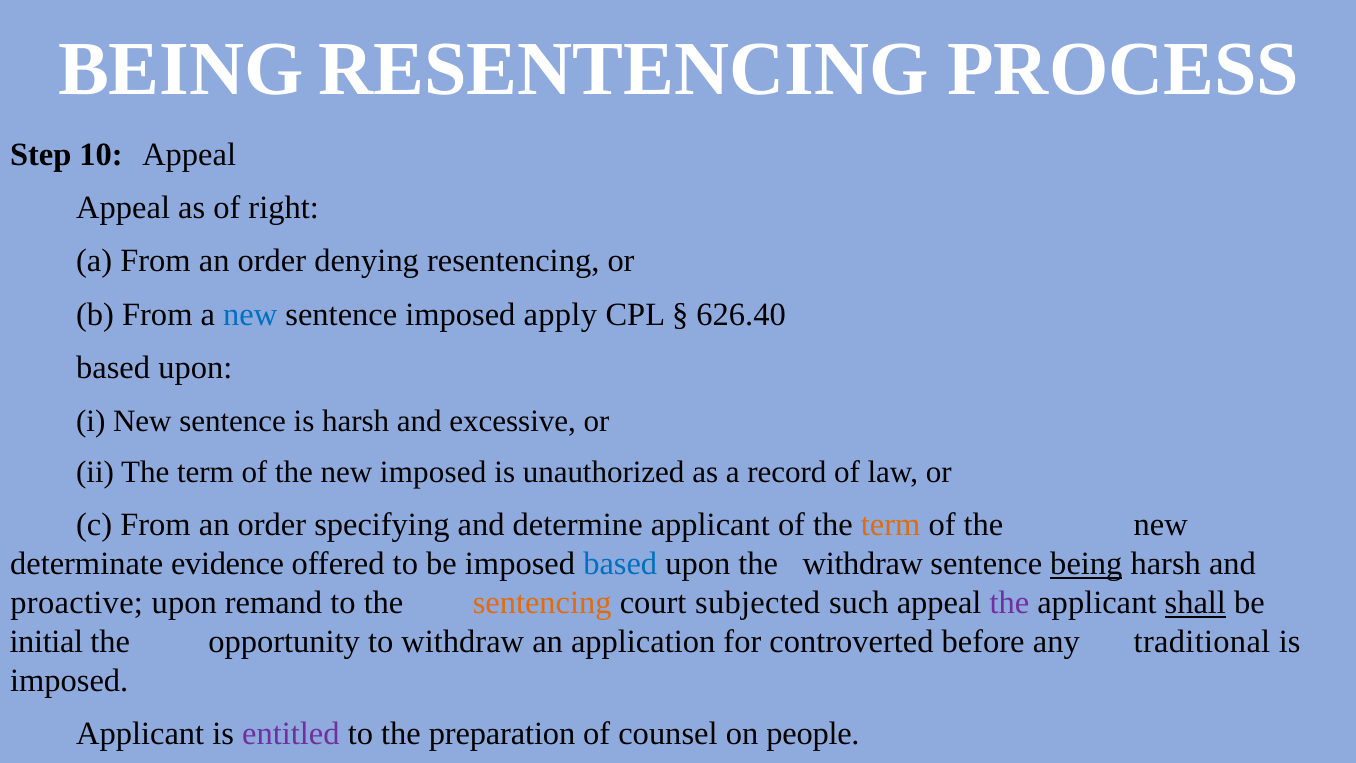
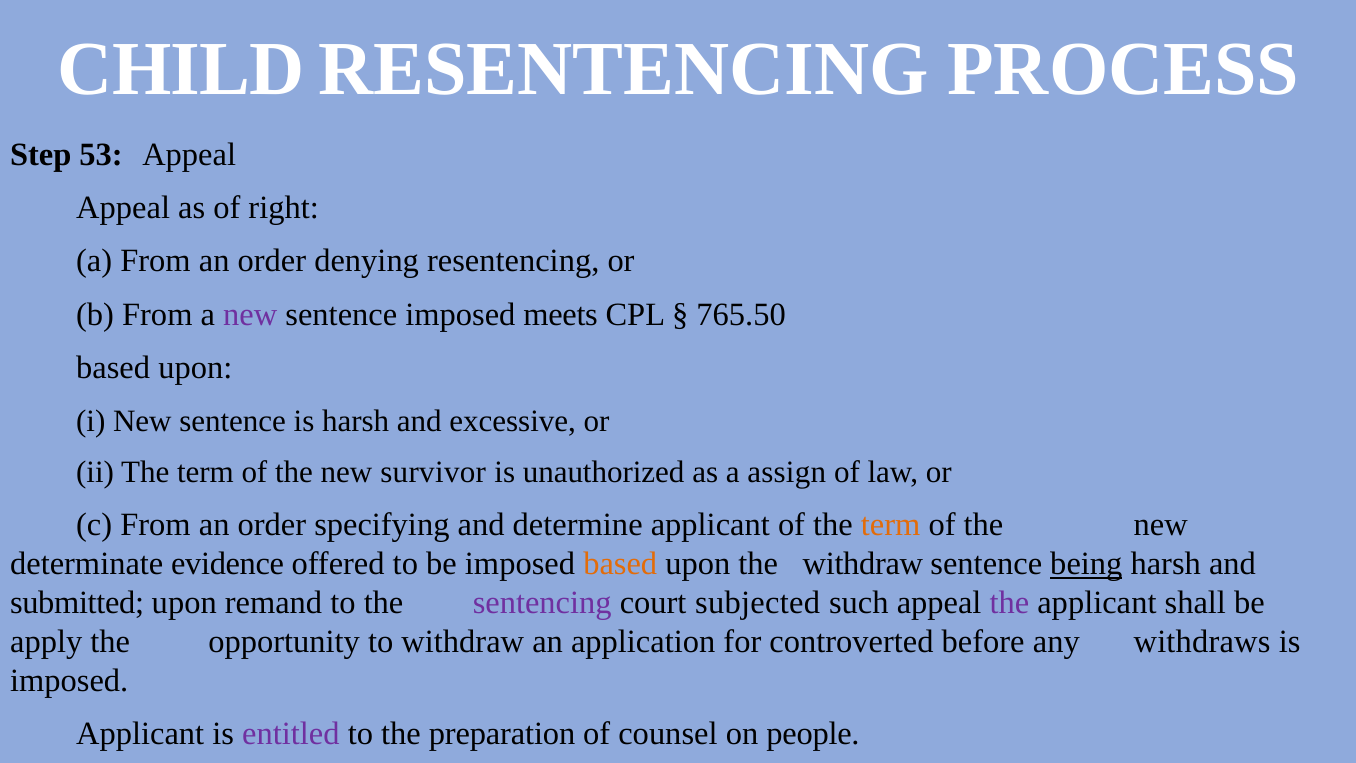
BEING at (181, 69): BEING -> CHILD
10: 10 -> 53
new at (250, 314) colour: blue -> purple
apply: apply -> meets
626.40: 626.40 -> 765.50
new imposed: imposed -> survivor
record: record -> assign
based at (620, 564) colour: blue -> orange
proactive: proactive -> submitted
sentencing colour: orange -> purple
shall underline: present -> none
initial: initial -> apply
traditional: traditional -> withdraws
